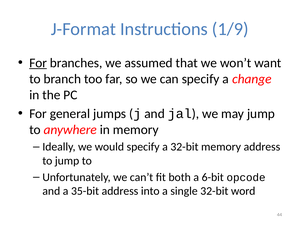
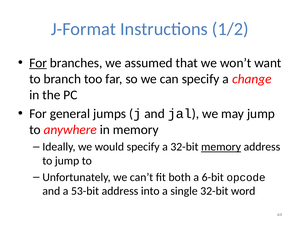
1/9: 1/9 -> 1/2
memory at (221, 147) underline: none -> present
35-bit: 35-bit -> 53-bit
